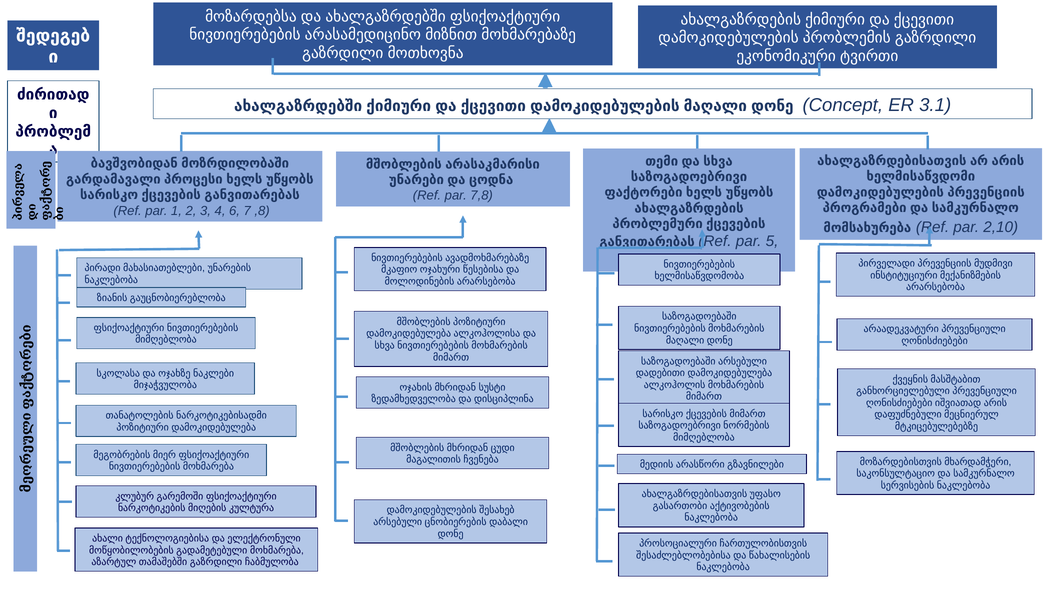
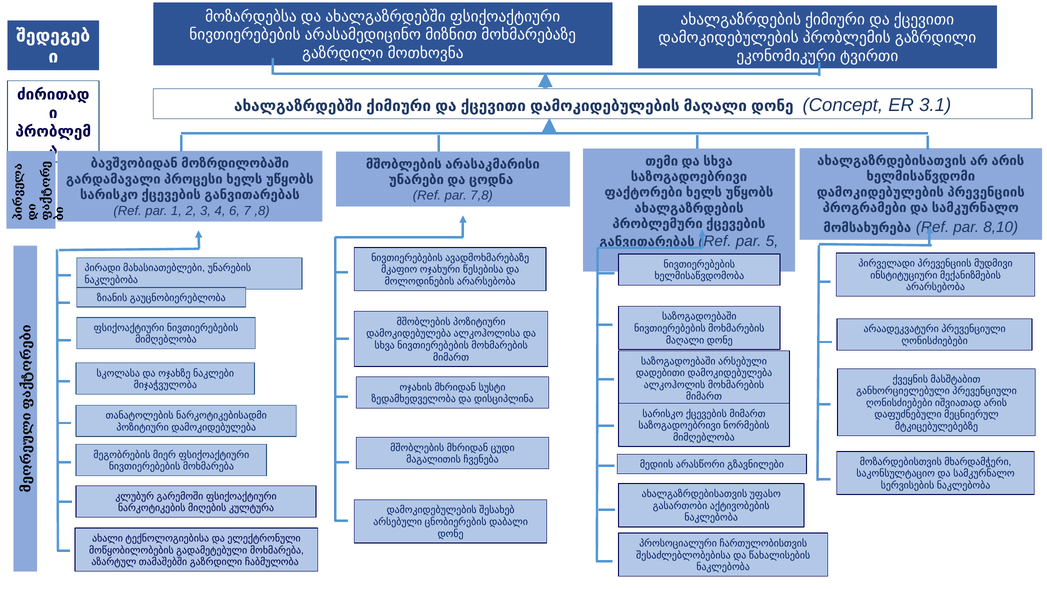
2,10: 2,10 -> 8,10
